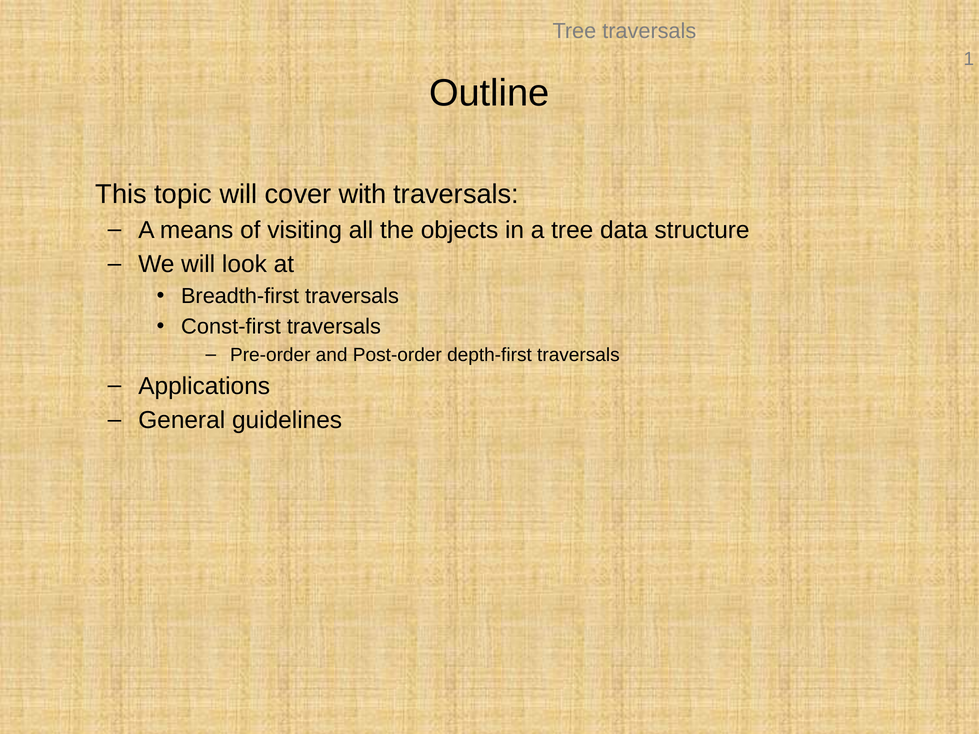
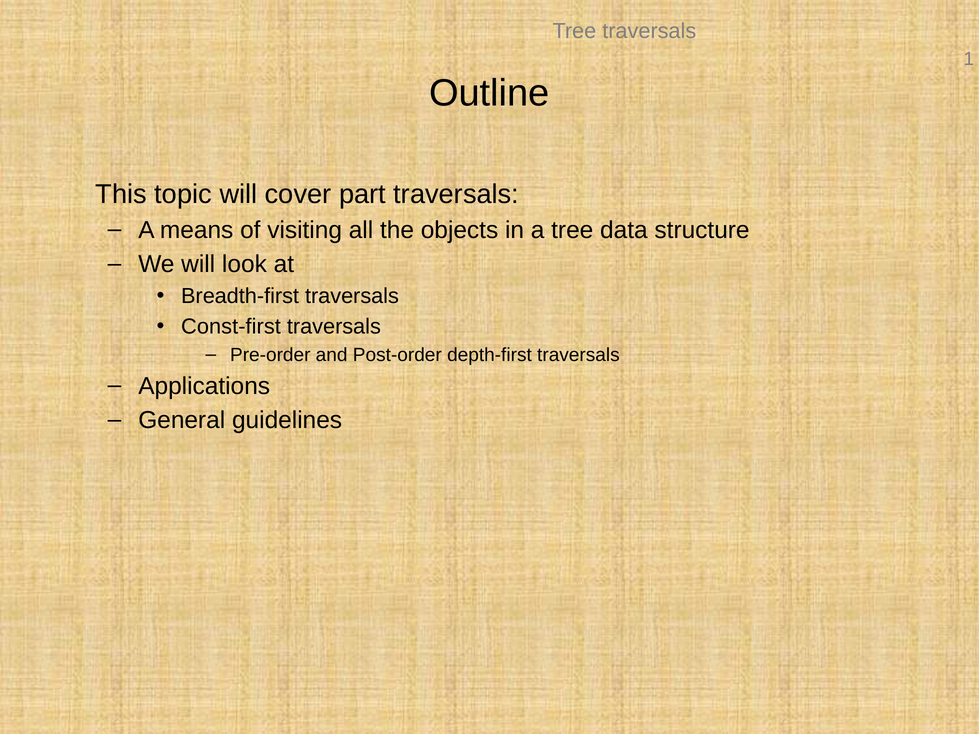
with: with -> part
